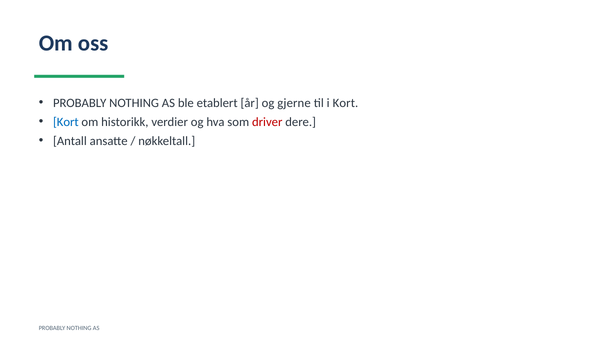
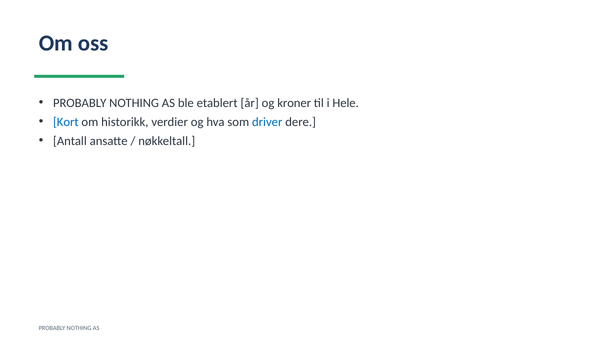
gjerne: gjerne -> kroner
i Kort: Kort -> Hele
driver colour: red -> blue
